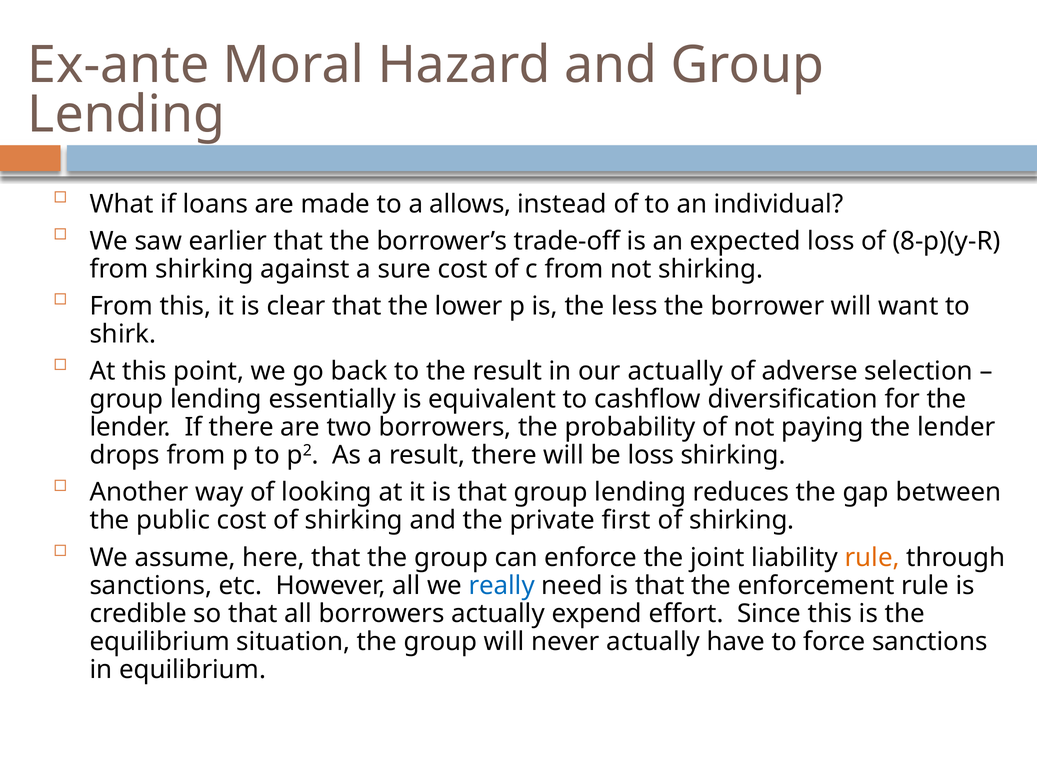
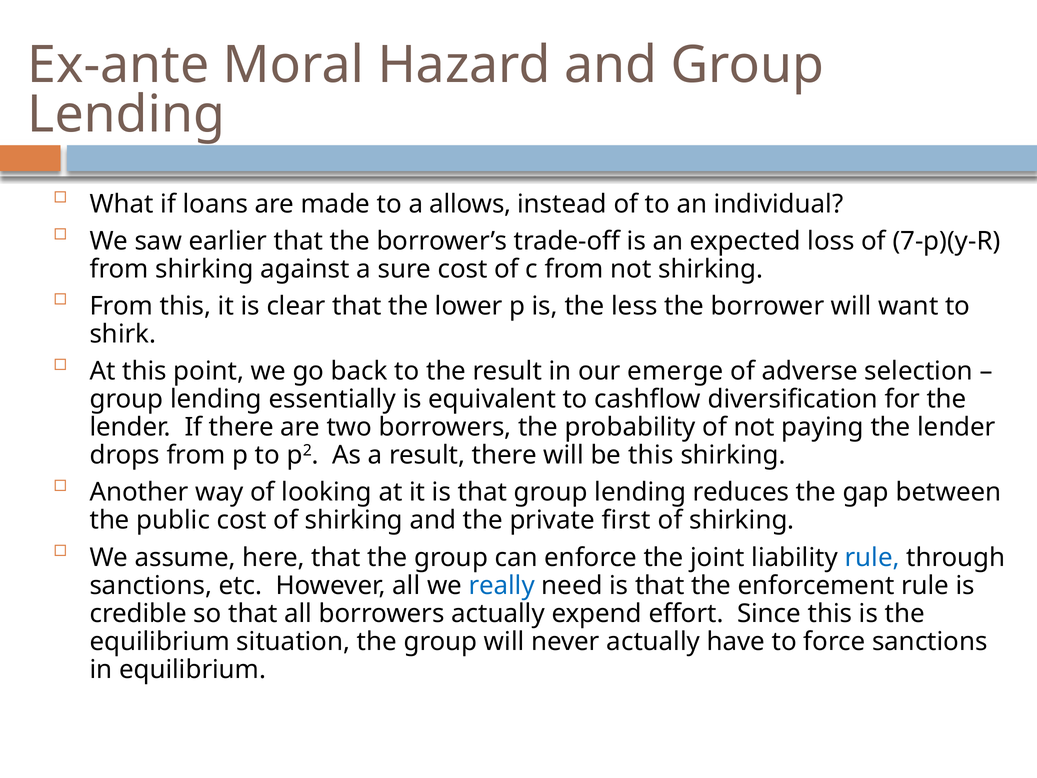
8-p)(y-R: 8-p)(y-R -> 7-p)(y-R
our actually: actually -> emerge
be loss: loss -> this
rule at (872, 557) colour: orange -> blue
